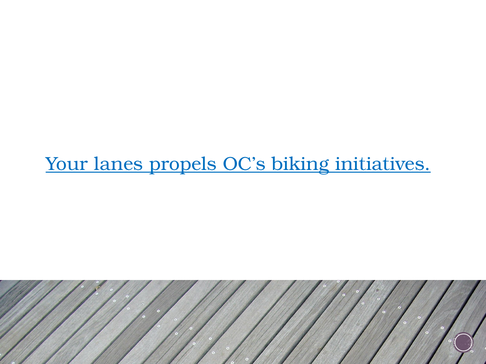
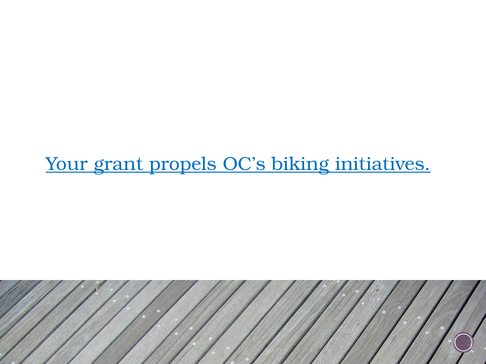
lanes: lanes -> grant
